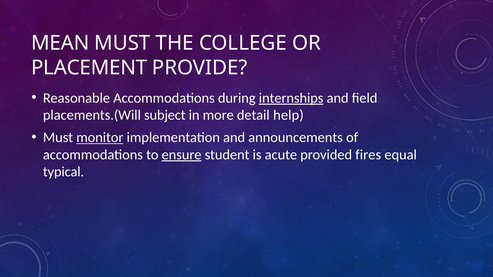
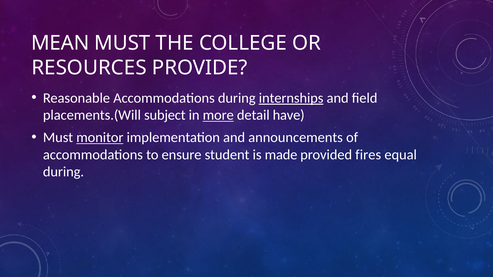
PLACEMENT: PLACEMENT -> RESOURCES
more underline: none -> present
help: help -> have
ensure underline: present -> none
acute: acute -> made
typical at (64, 172): typical -> during
